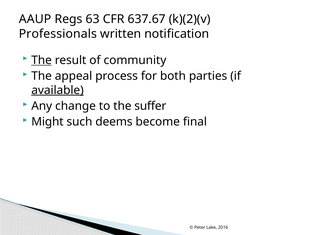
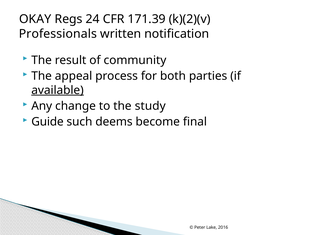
AAUP: AAUP -> OKAY
63: 63 -> 24
637.67: 637.67 -> 171.39
The at (42, 60) underline: present -> none
suffer: suffer -> study
Might: Might -> Guide
